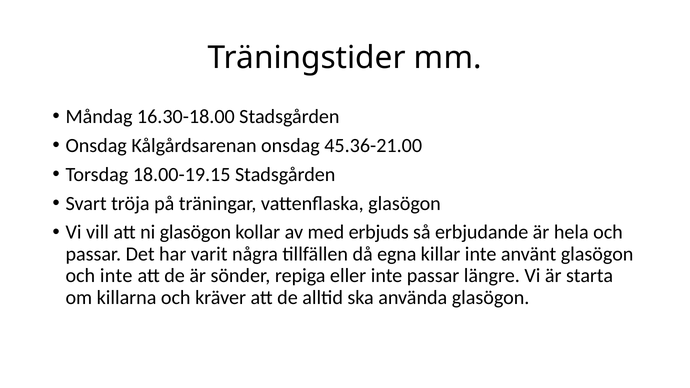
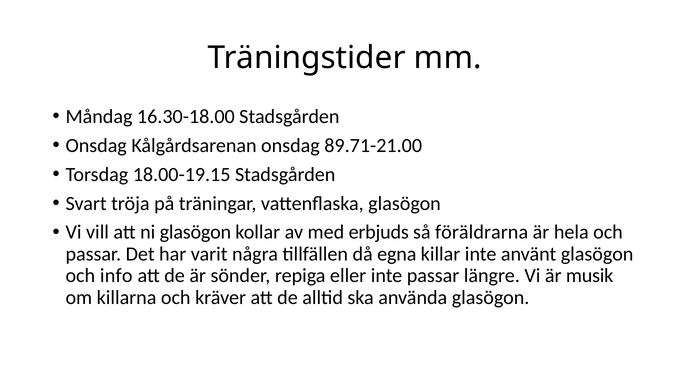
45.36-21.00: 45.36-21.00 -> 89.71-21.00
erbjudande: erbjudande -> föräldrarna
och inte: inte -> info
starta: starta -> musik
